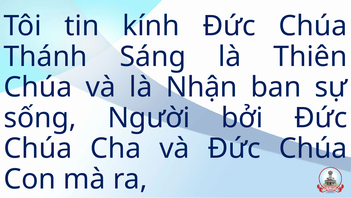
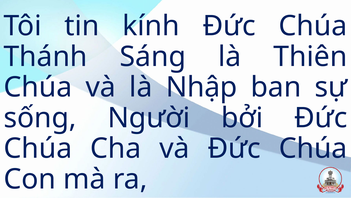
Nhận: Nhận -> Nhập
